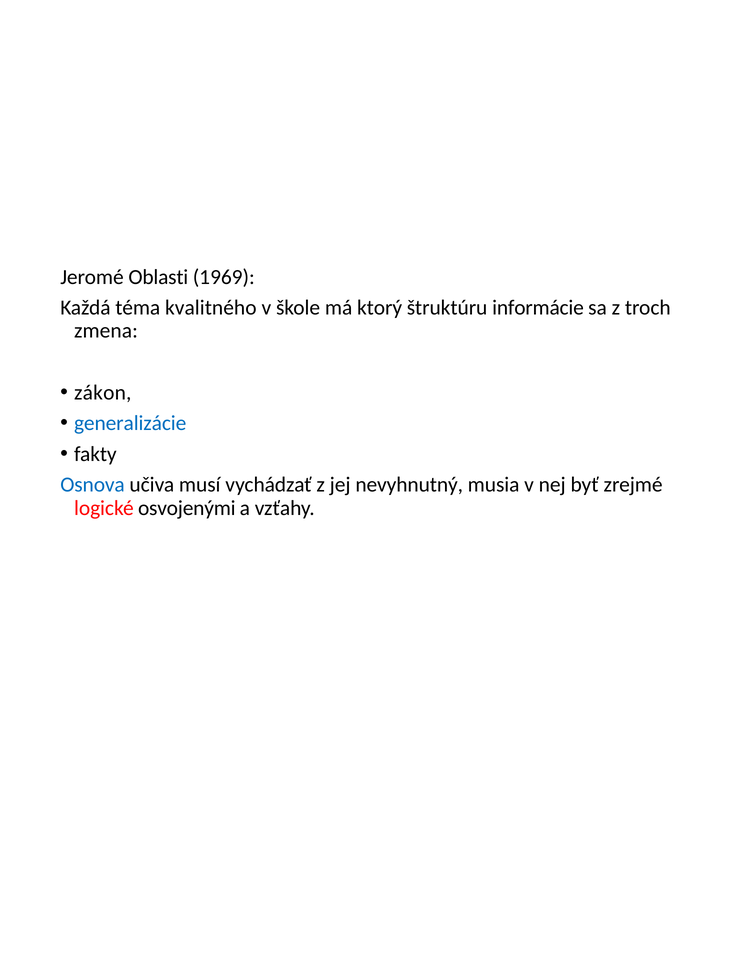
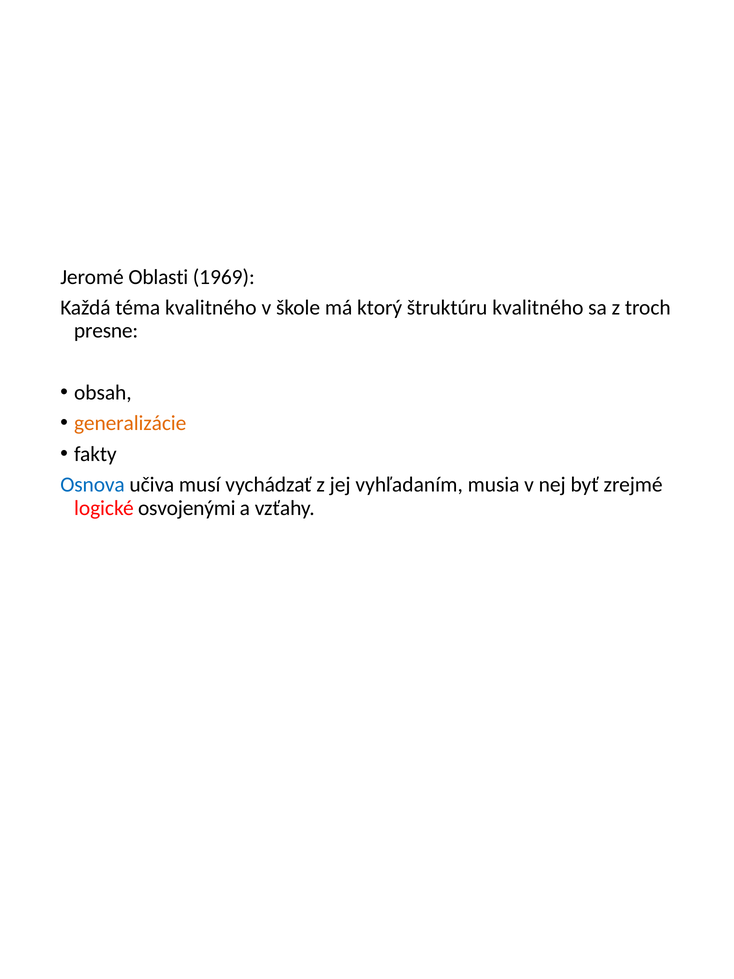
štruktúru informácie: informácie -> kvalitného
zmena: zmena -> presne
zákon: zákon -> obsah
generalizácie colour: blue -> orange
nevyhnutný: nevyhnutný -> vyhľadaním
